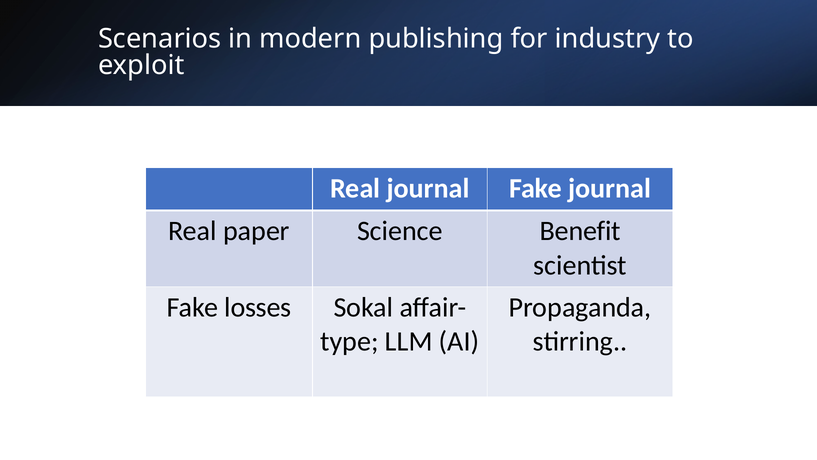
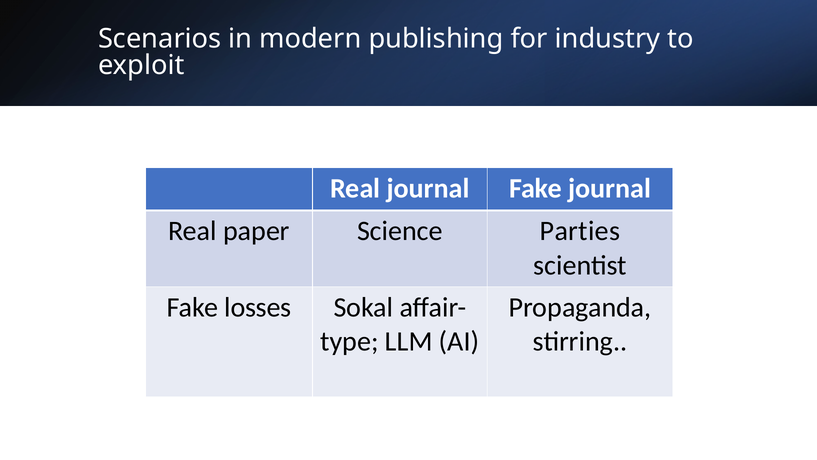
Benefit: Benefit -> Parties
